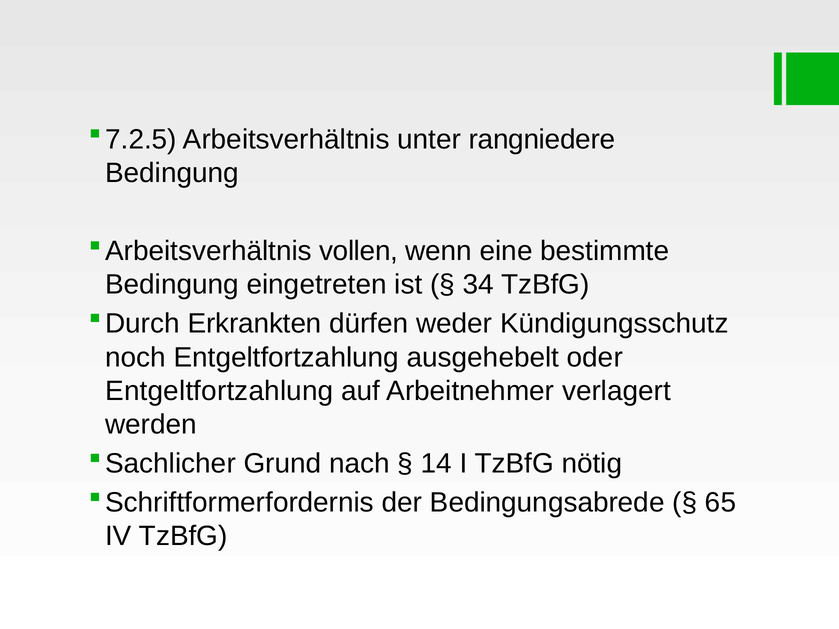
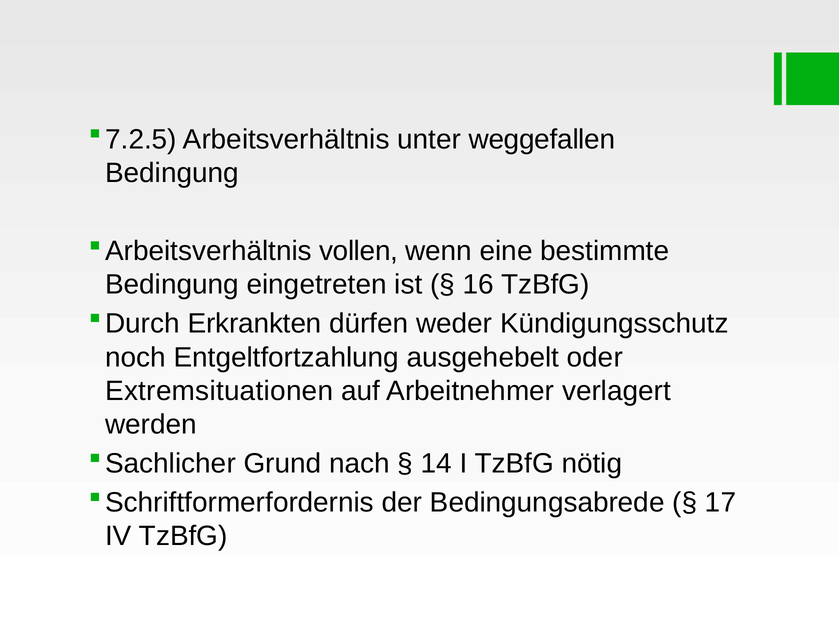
rangniedere: rangniedere -> weggefallen
34: 34 -> 16
Entgeltfortzahlung at (219, 391): Entgeltfortzahlung -> Extremsituationen
65: 65 -> 17
